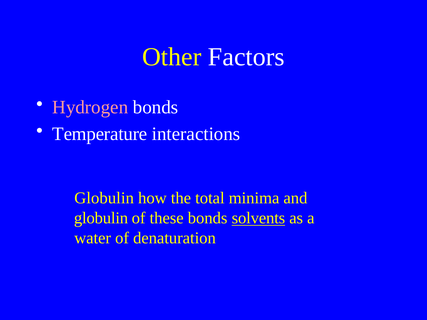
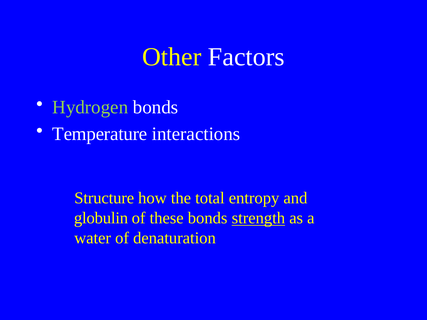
Hydrogen colour: pink -> light green
Globulin at (104, 198): Globulin -> Structure
minima: minima -> entropy
solvents: solvents -> strength
